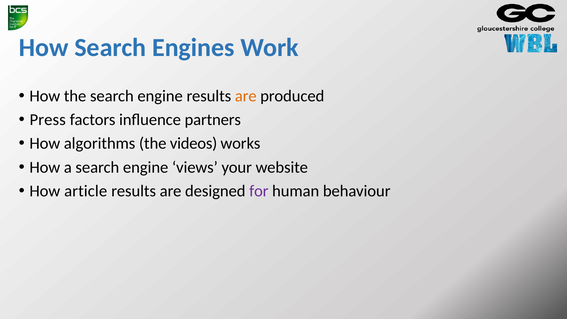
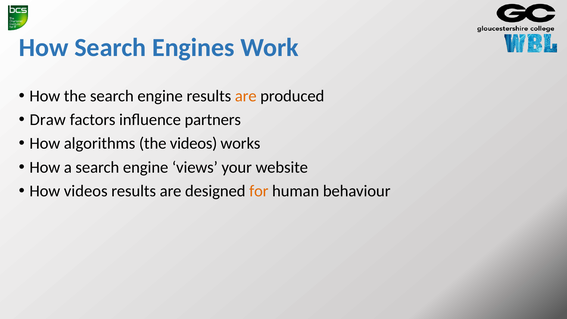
Press: Press -> Draw
How article: article -> videos
for colour: purple -> orange
